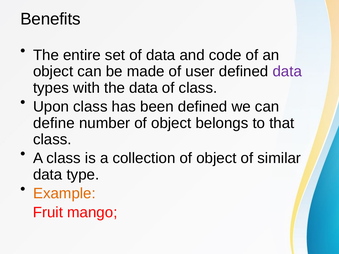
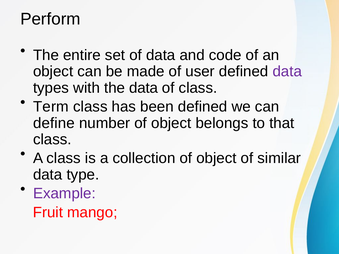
Benefits: Benefits -> Perform
Upon: Upon -> Term
Example colour: orange -> purple
